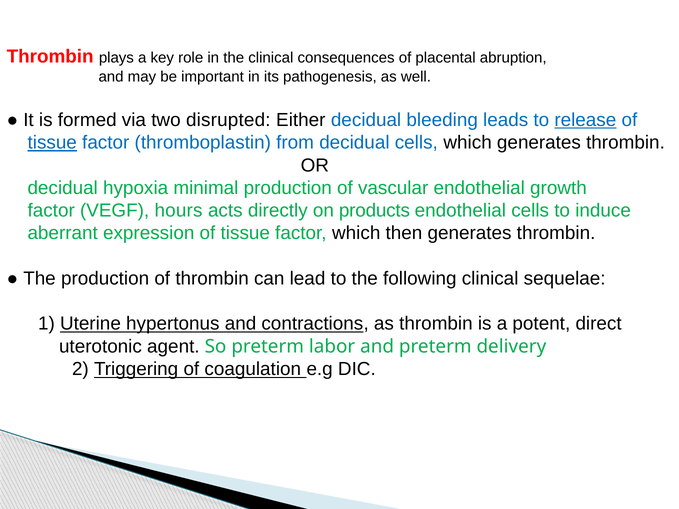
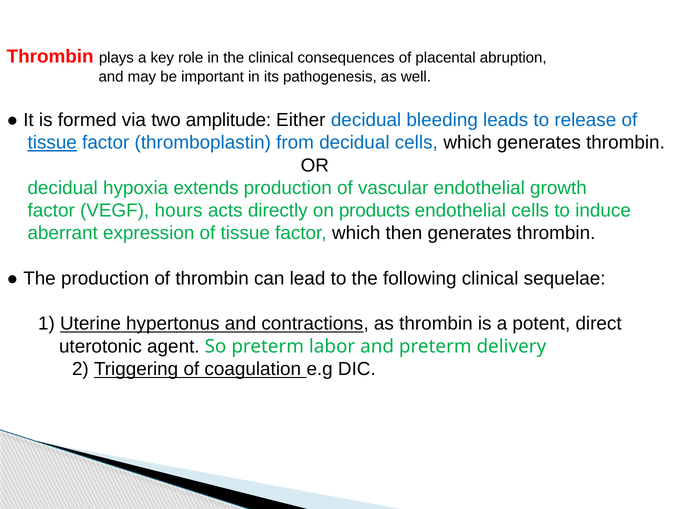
disrupted: disrupted -> amplitude
release underline: present -> none
minimal: minimal -> extends
